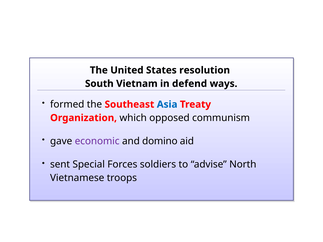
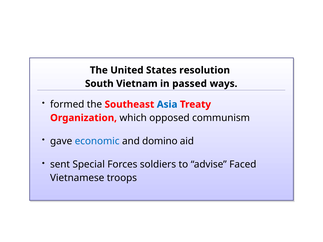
defend: defend -> passed
economic colour: purple -> blue
North: North -> Faced
